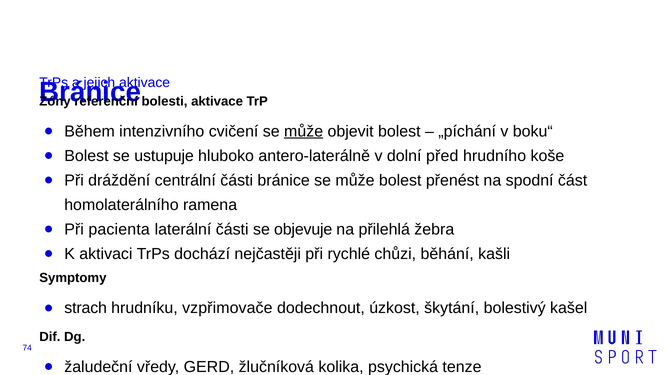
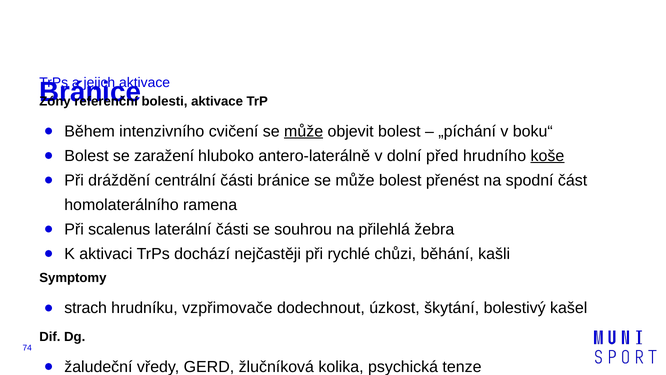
ustupuje: ustupuje -> zaražení
koše underline: none -> present
pacienta: pacienta -> scalenus
objevuje: objevuje -> souhrou
